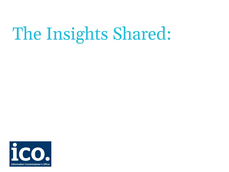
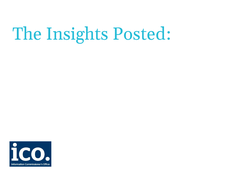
Shared: Shared -> Posted
